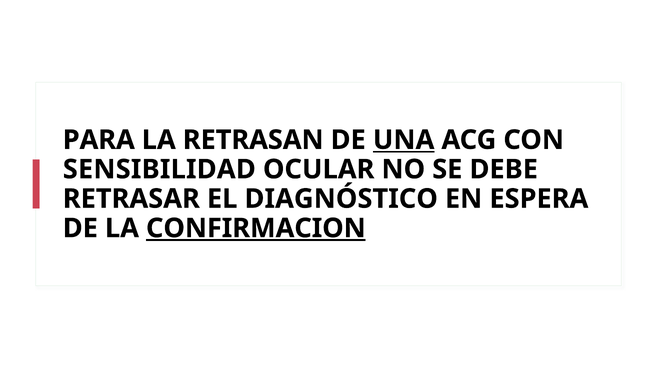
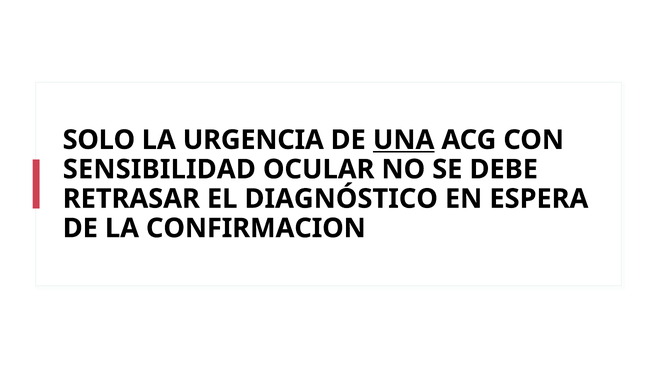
PARA: PARA -> SOLO
RETRASAN: RETRASAN -> URGENCIA
CONFIRMACION underline: present -> none
